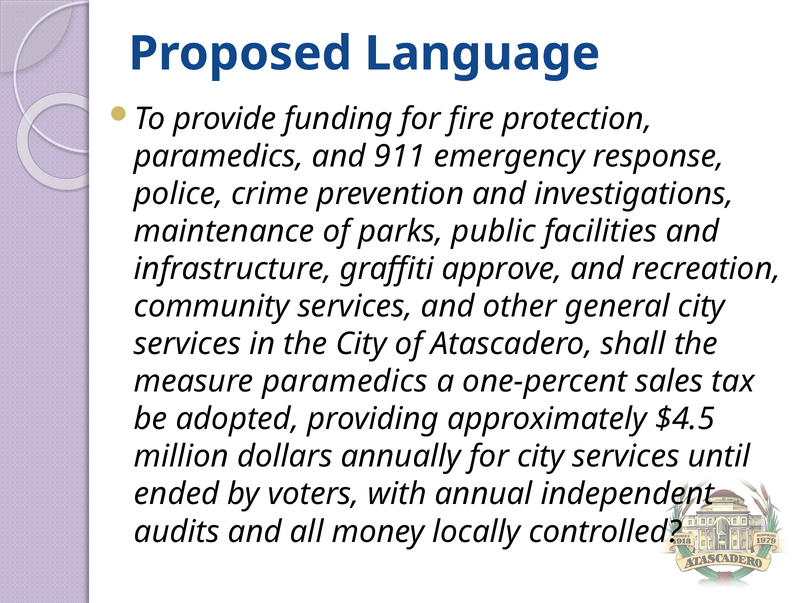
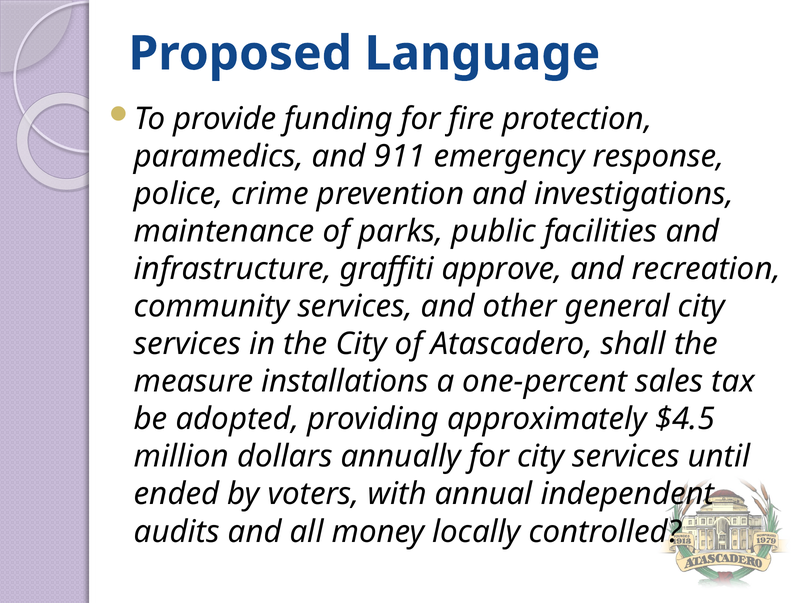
measure paramedics: paramedics -> installations
